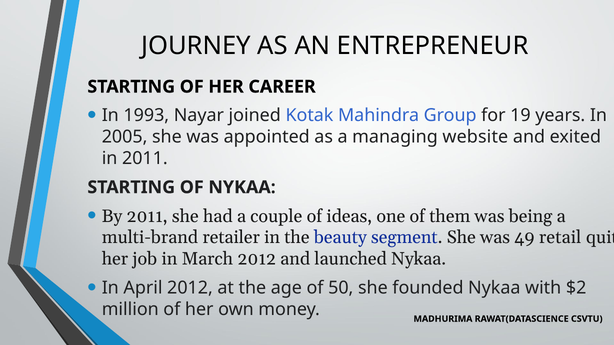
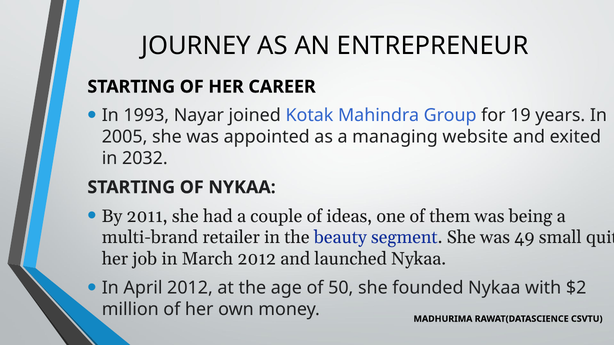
in 2011: 2011 -> 2032
retail: retail -> small
